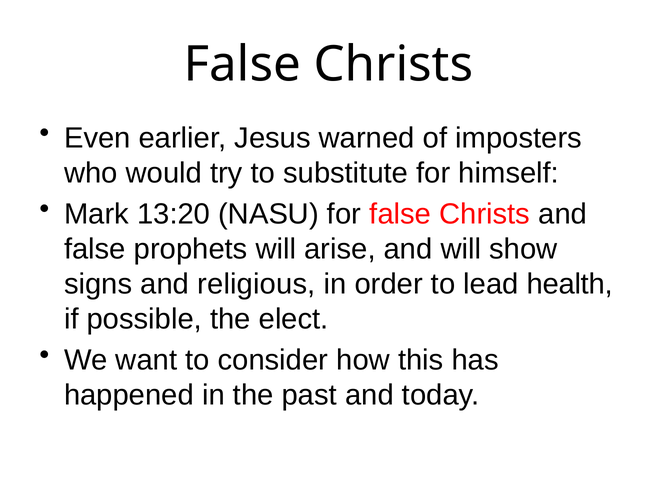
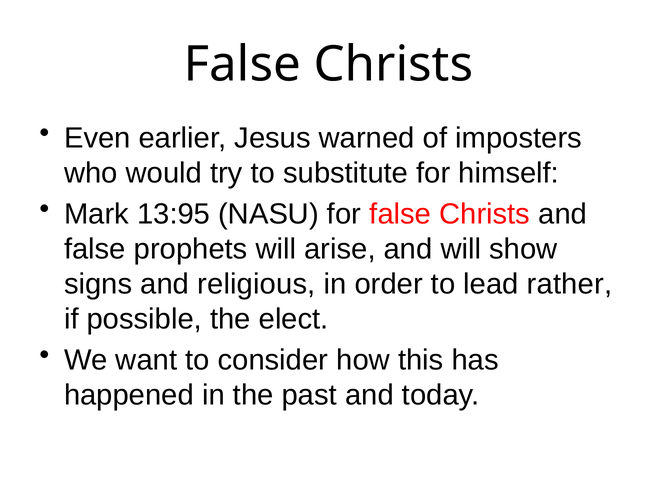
13:20: 13:20 -> 13:95
health: health -> rather
